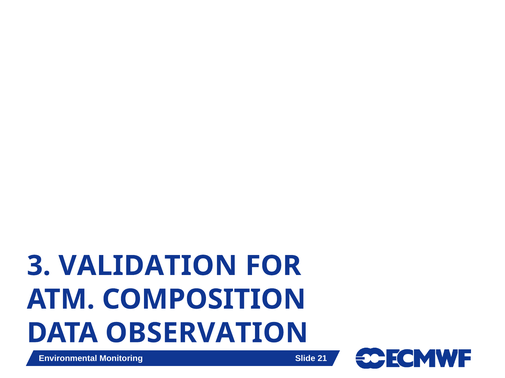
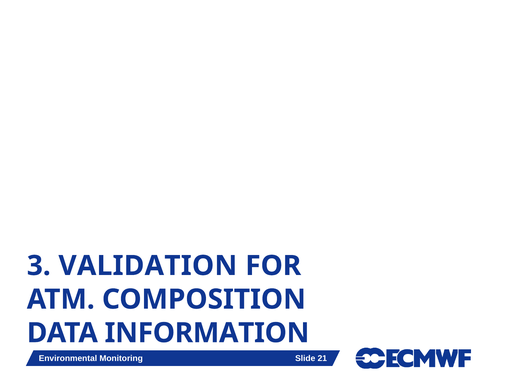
OBSERVATION: OBSERVATION -> INFORMATION
